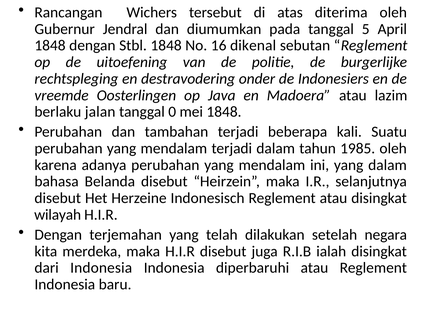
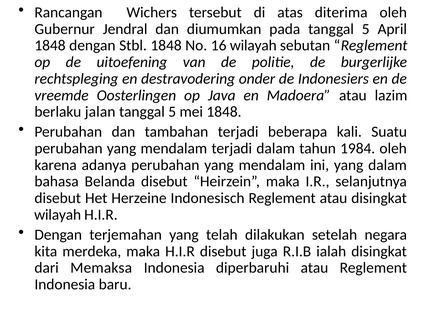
16 dikenal: dikenal -> wilayah
0 at (172, 112): 0 -> 5
1985: 1985 -> 1984
dari Indonesia: Indonesia -> Memaksa
